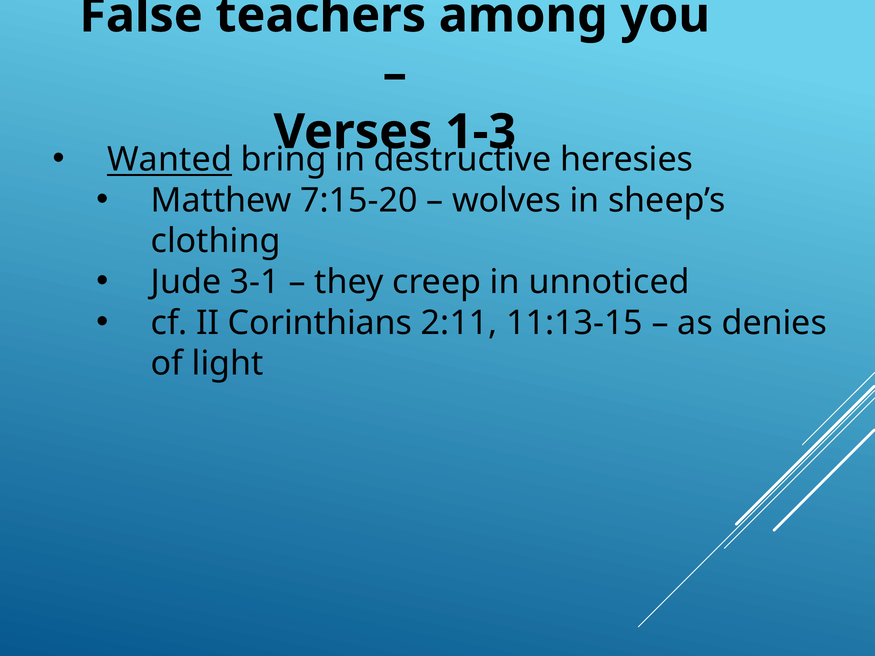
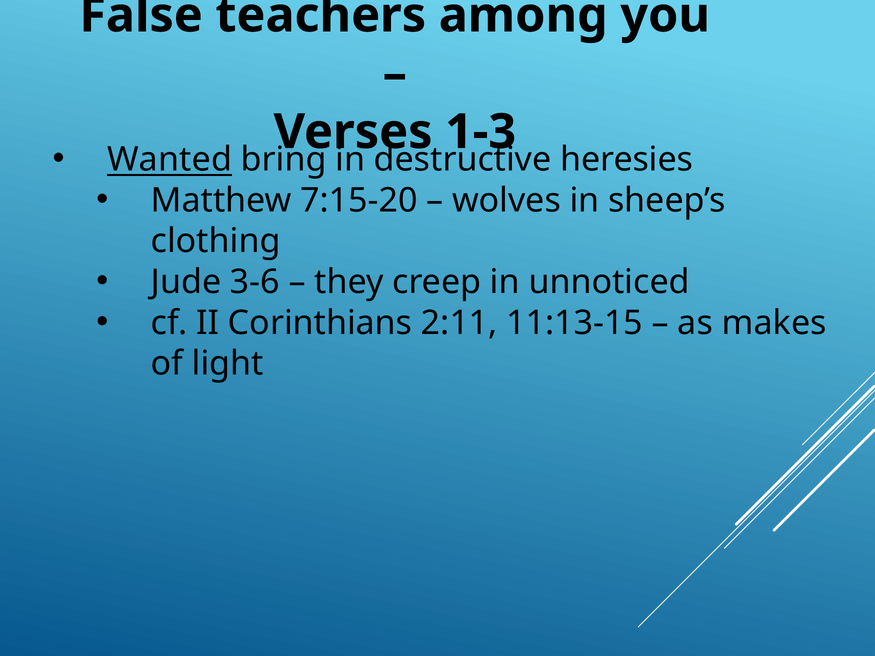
3-1: 3-1 -> 3-6
denies: denies -> makes
